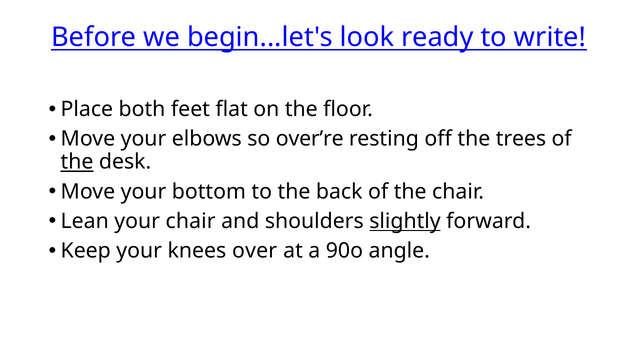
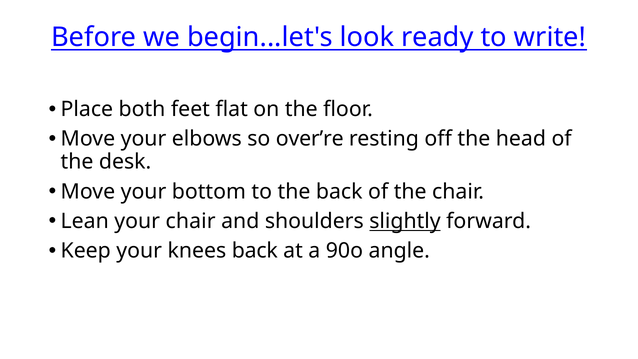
trees: trees -> head
the at (77, 162) underline: present -> none
knees over: over -> back
